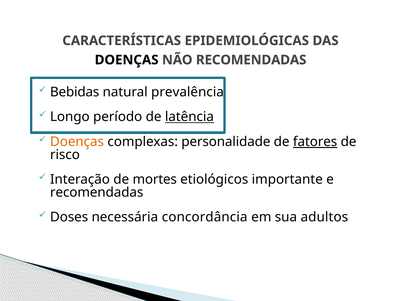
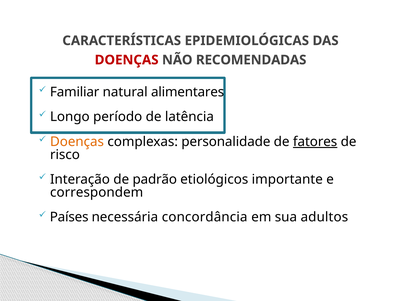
DOENÇAS at (127, 60) colour: black -> red
Bebidas: Bebidas -> Familiar
prevalência: prevalência -> alimentares
latência underline: present -> none
mortes: mortes -> padrão
recomendadas at (97, 192): recomendadas -> correspondem
Doses: Doses -> Países
